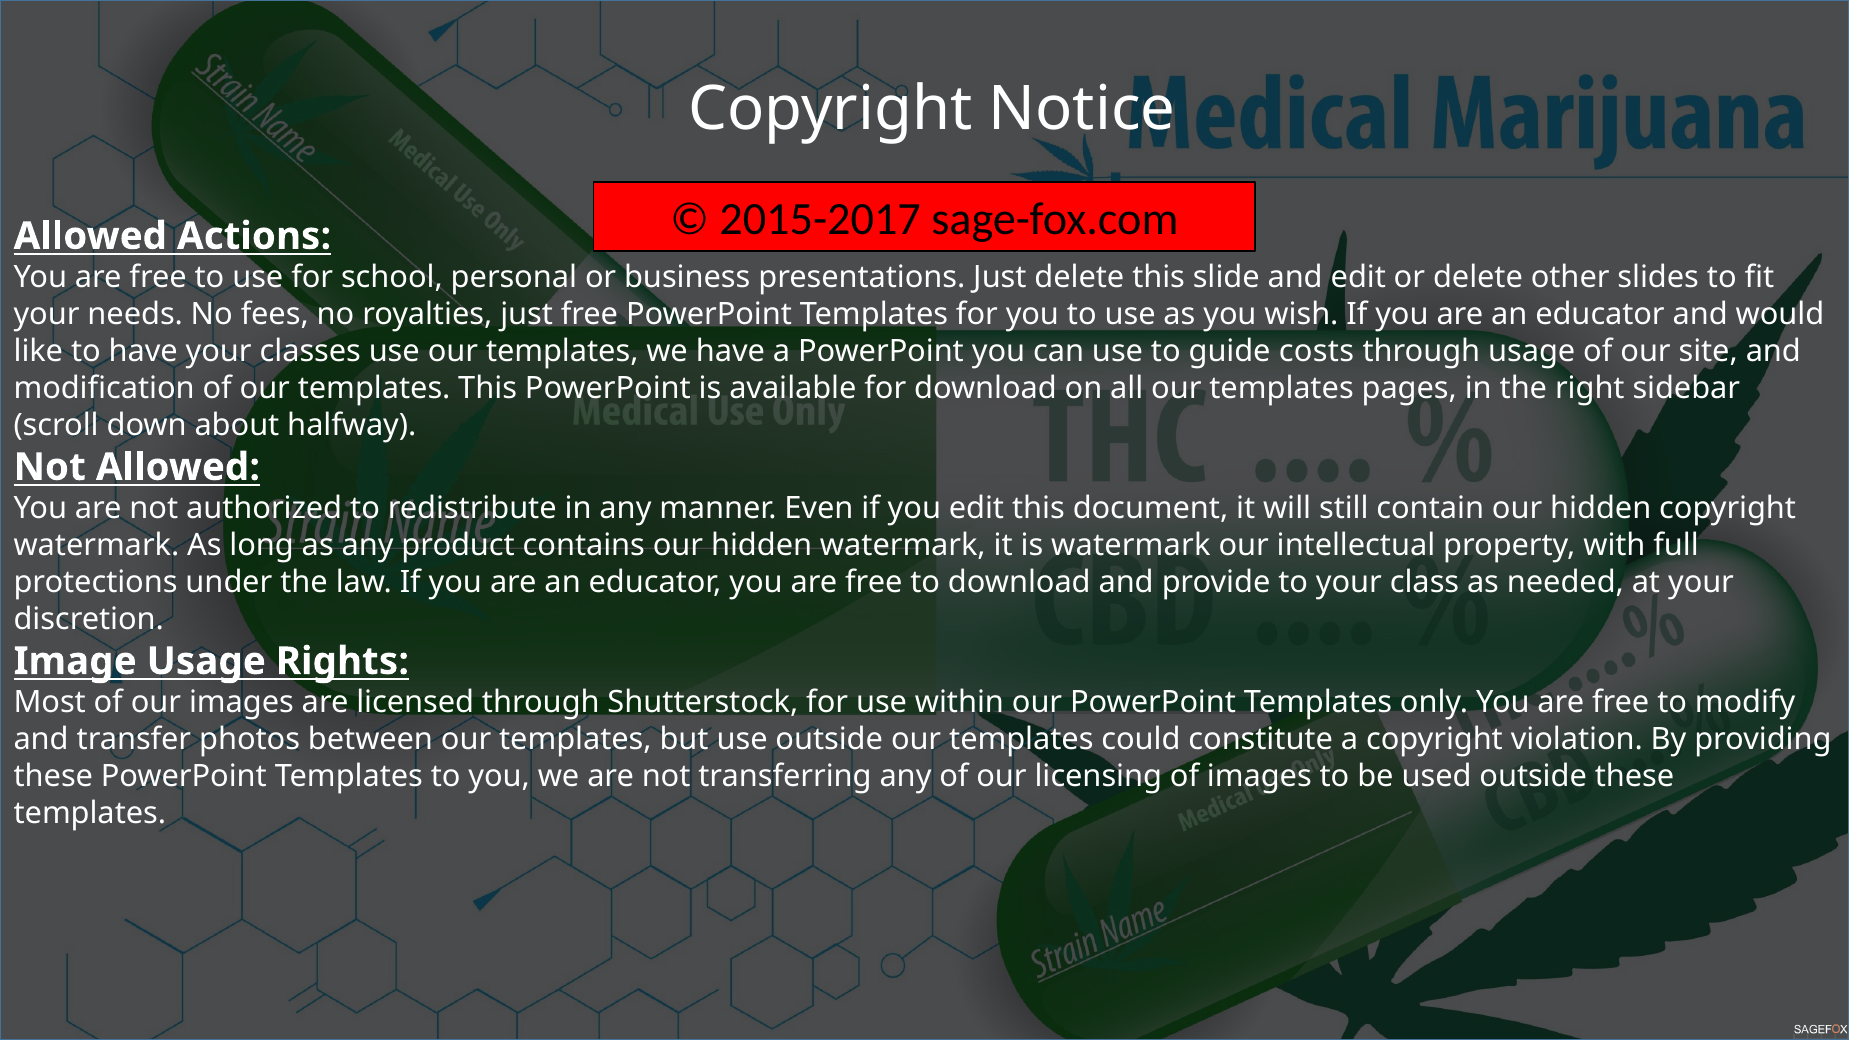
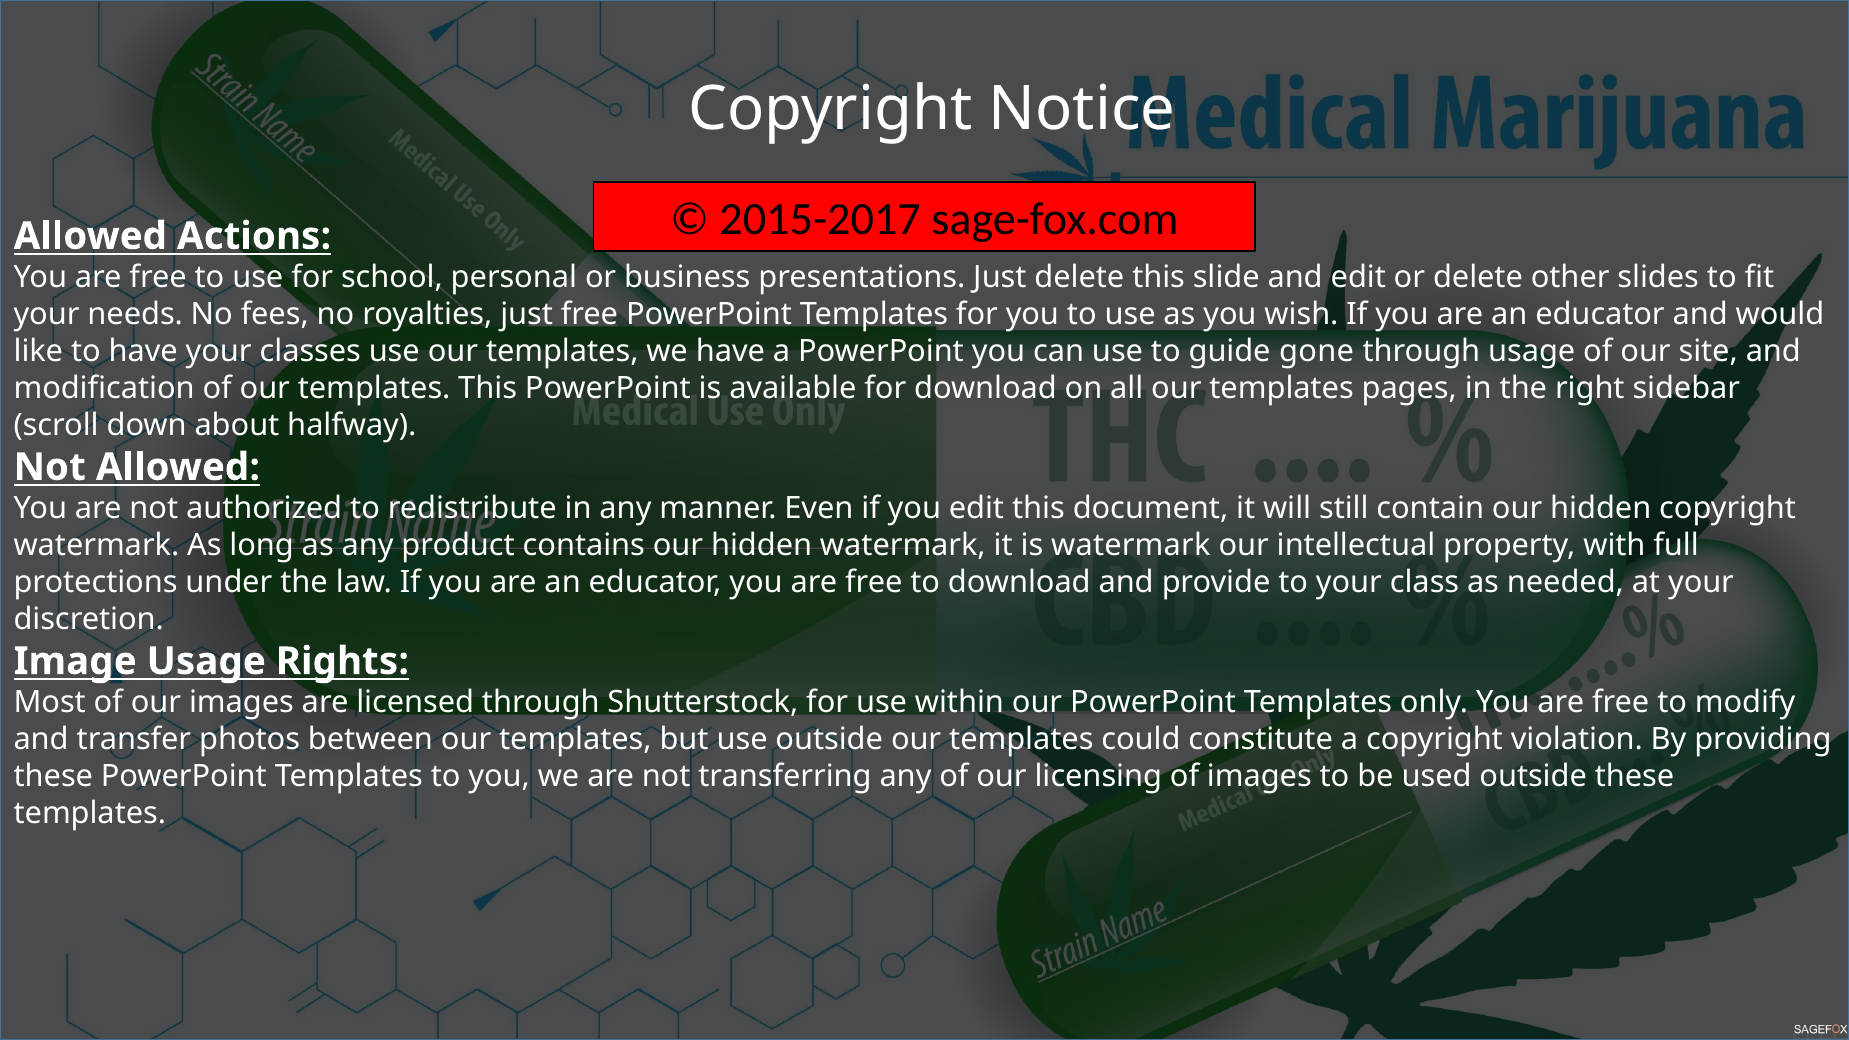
costs: costs -> gone
